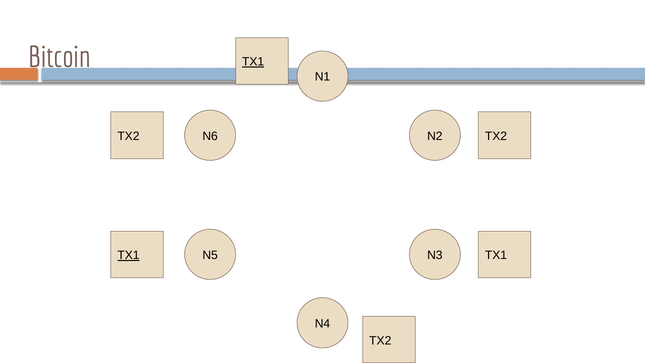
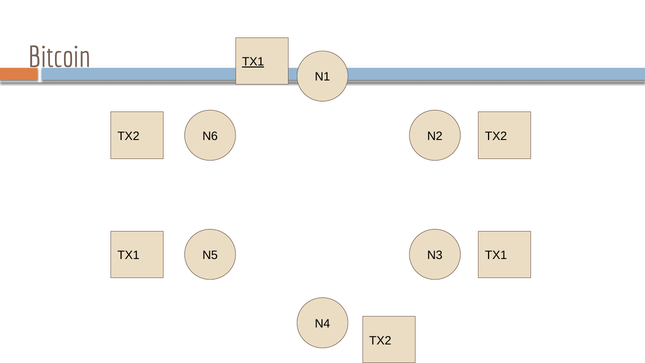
TX1 at (128, 255) underline: present -> none
